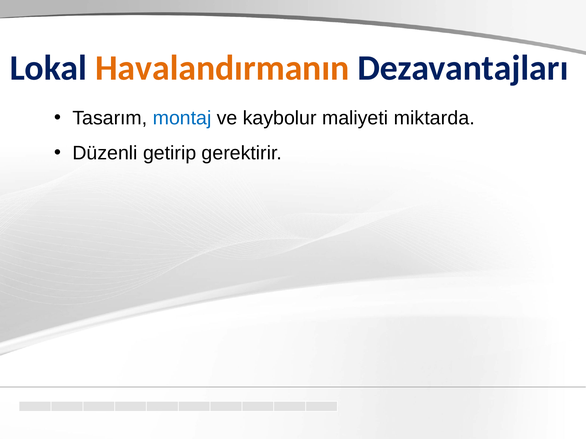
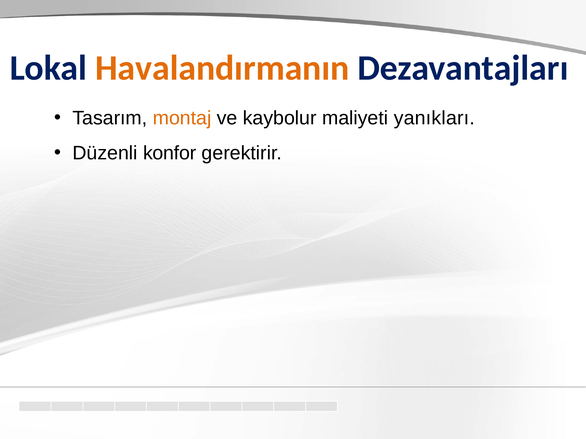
montaj colour: blue -> orange
miktarda: miktarda -> yanıkları
getirip: getirip -> konfor
